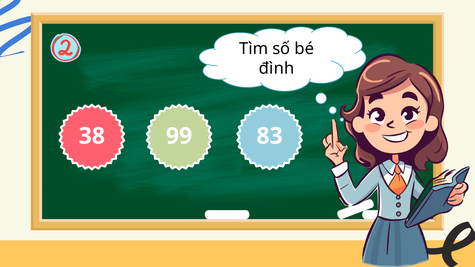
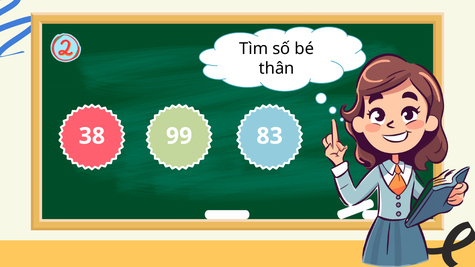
đình: đình -> thân
